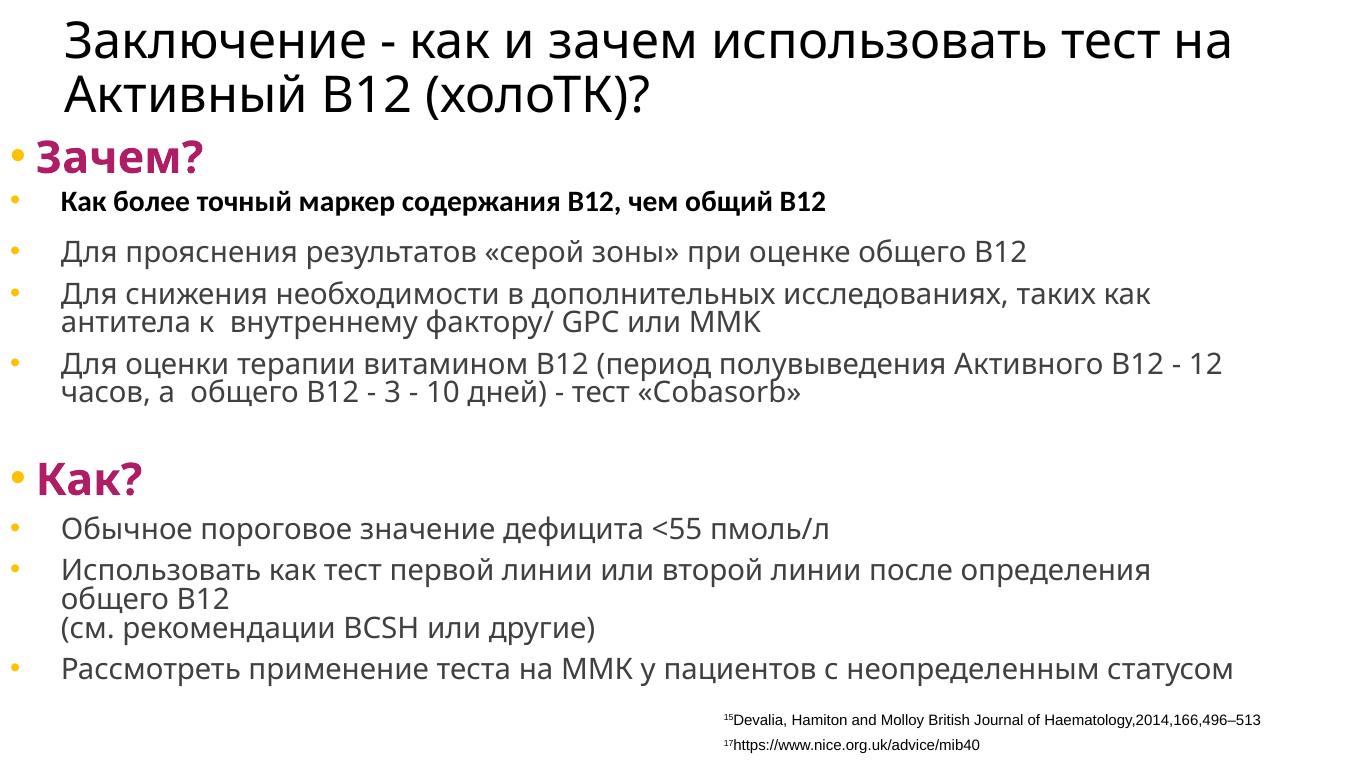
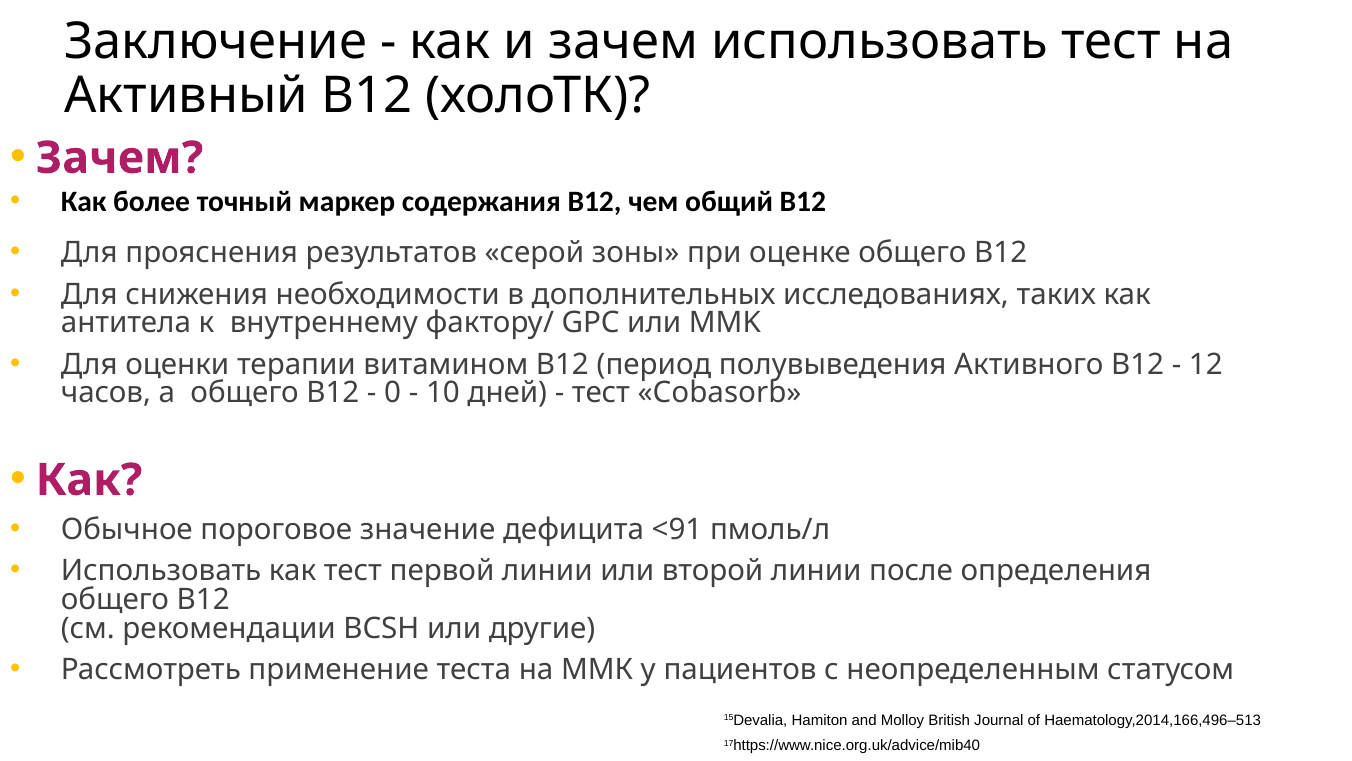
3: 3 -> 0
<55: <55 -> <91
